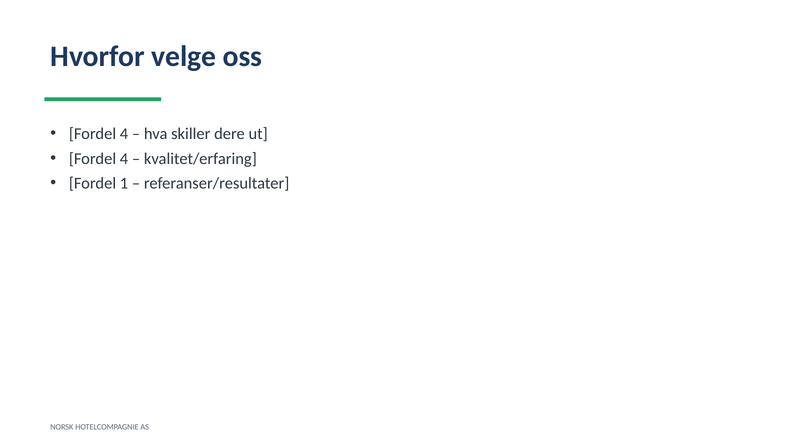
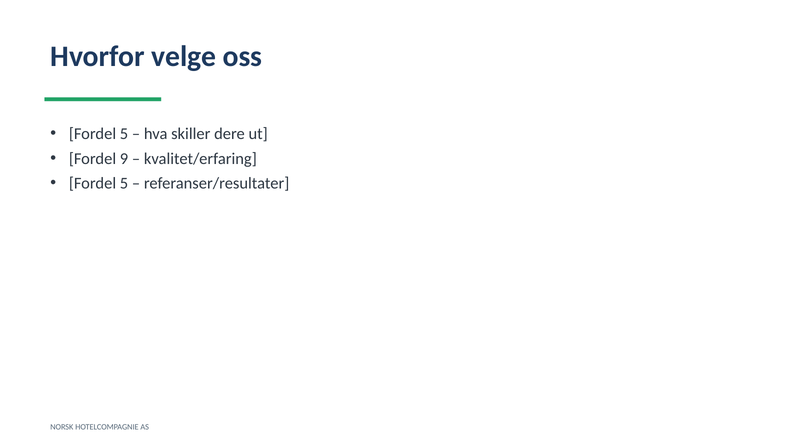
4 at (124, 134): 4 -> 5
4 at (124, 159): 4 -> 9
1 at (124, 183): 1 -> 5
